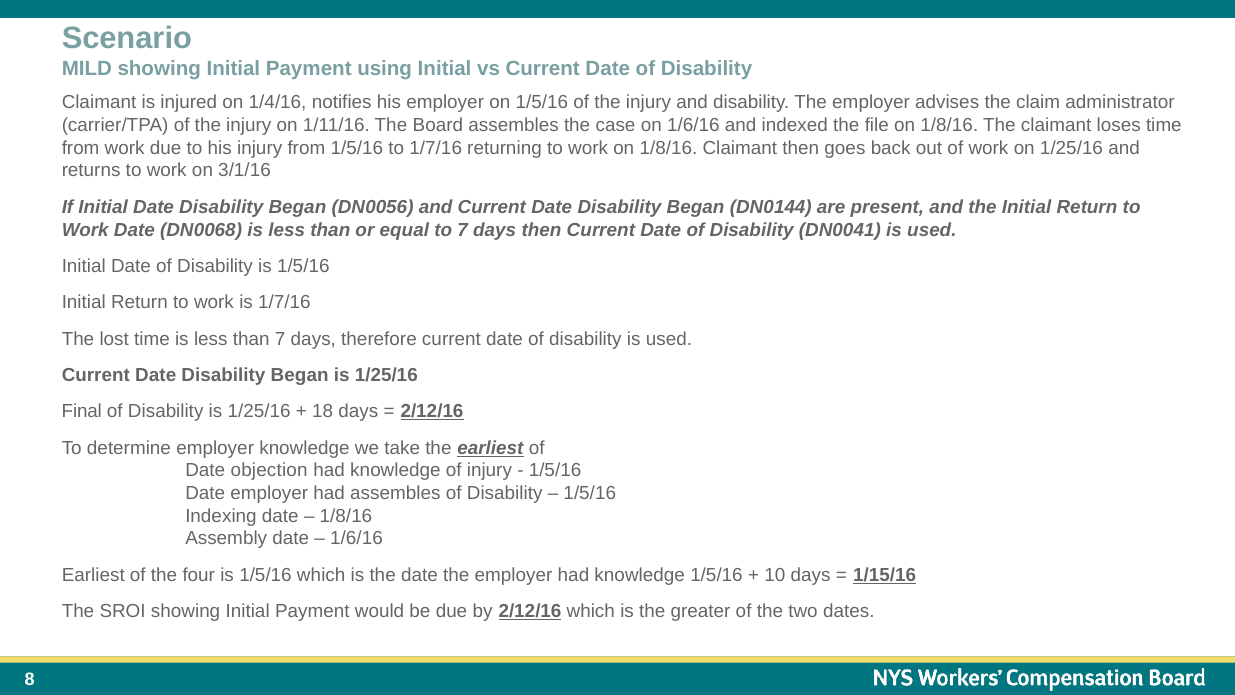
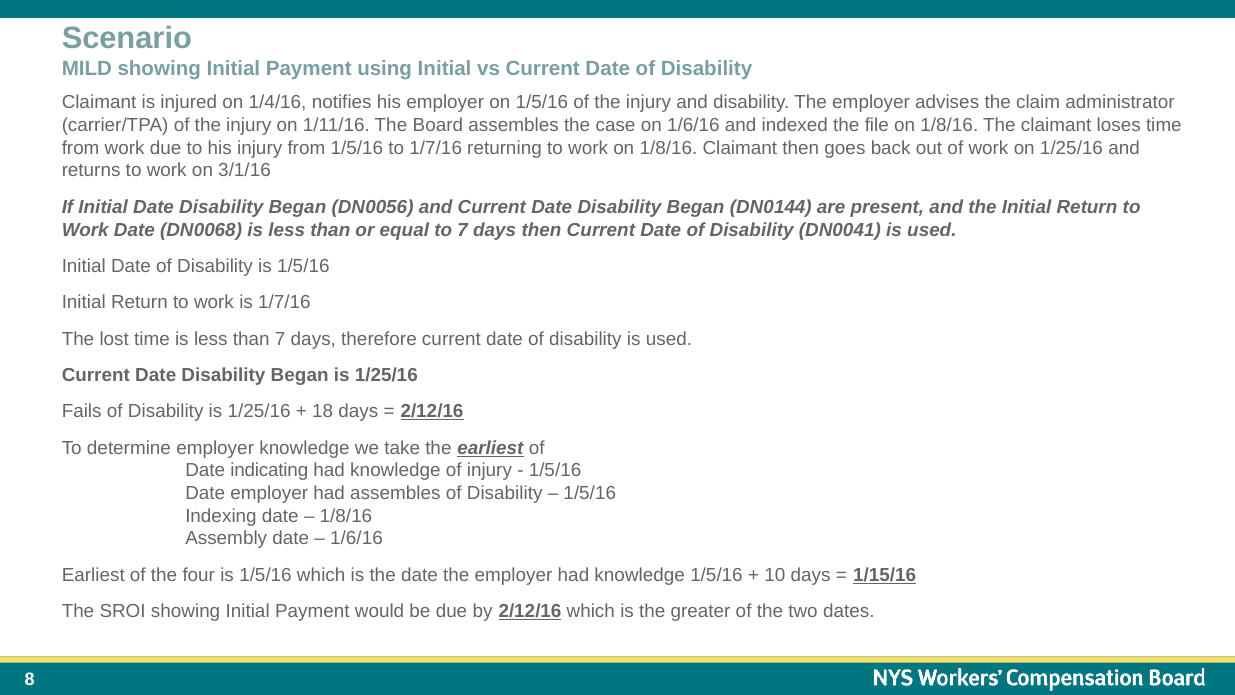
Final: Final -> Fails
objection: objection -> indicating
